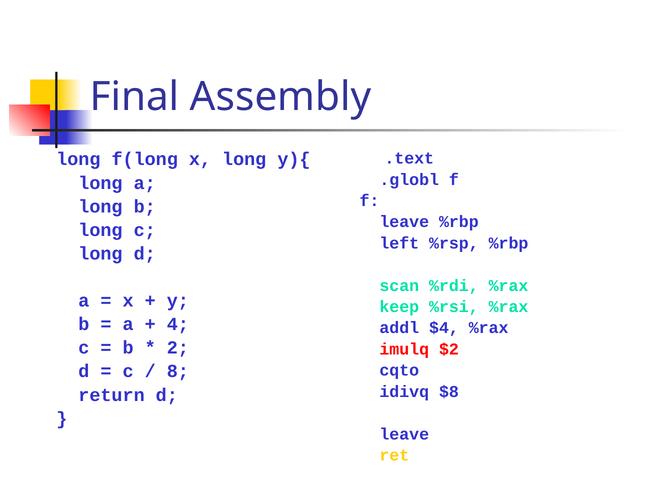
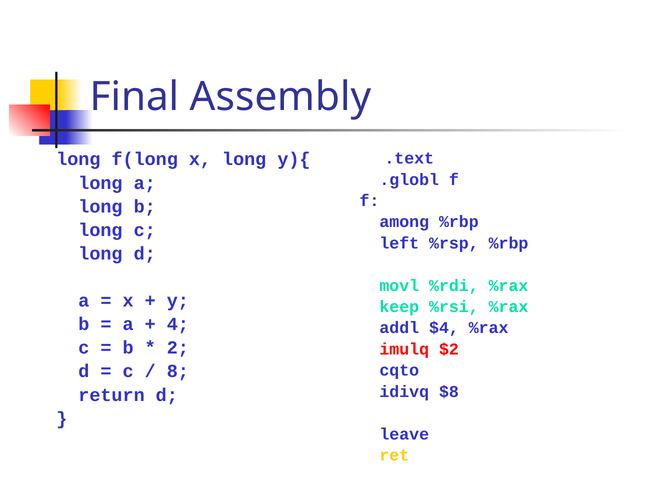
leave at (404, 222): leave -> among
scan: scan -> movl
